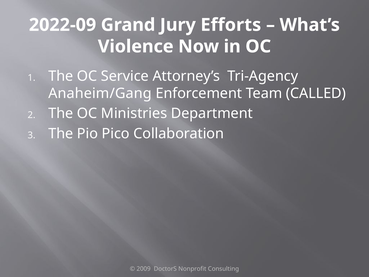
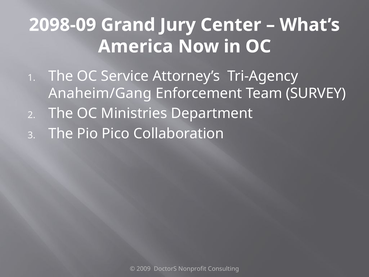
2022-09: 2022-09 -> 2098-09
Efforts: Efforts -> Center
Violence: Violence -> America
CALLED: CALLED -> SURVEY
